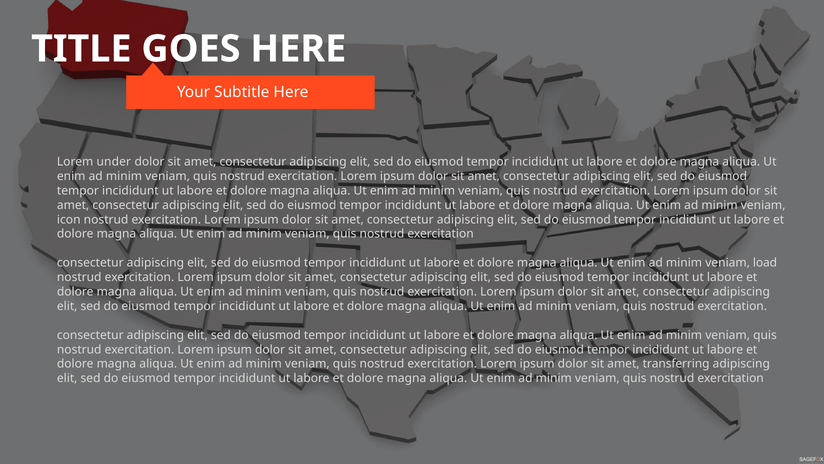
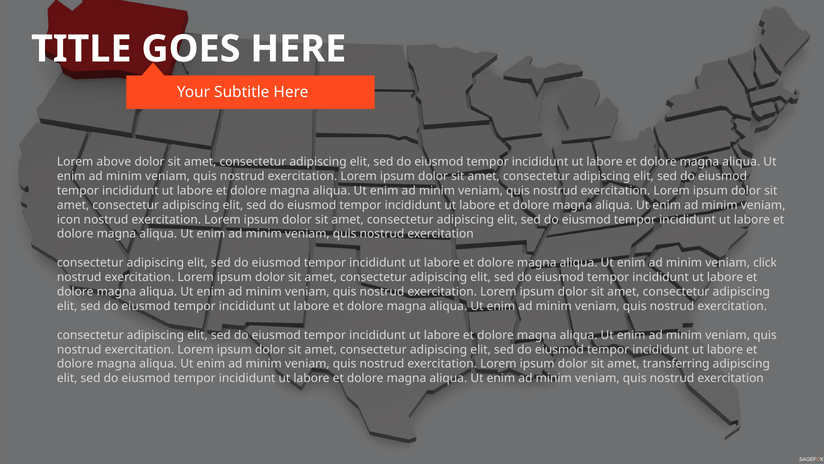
under: under -> above
load: load -> click
